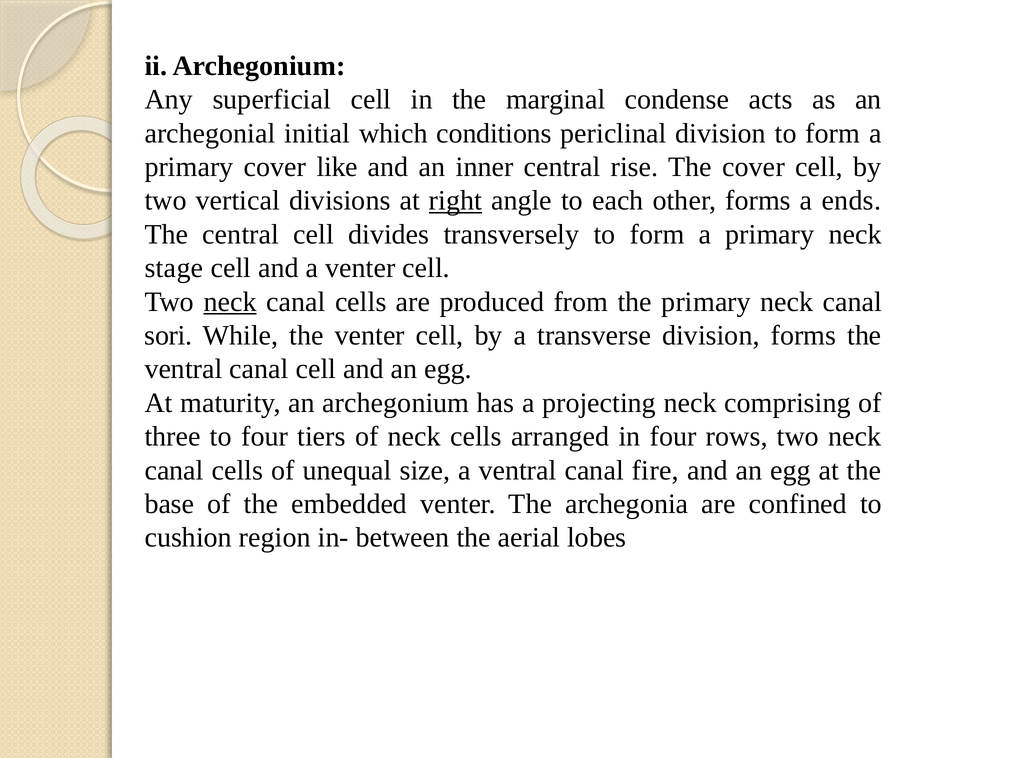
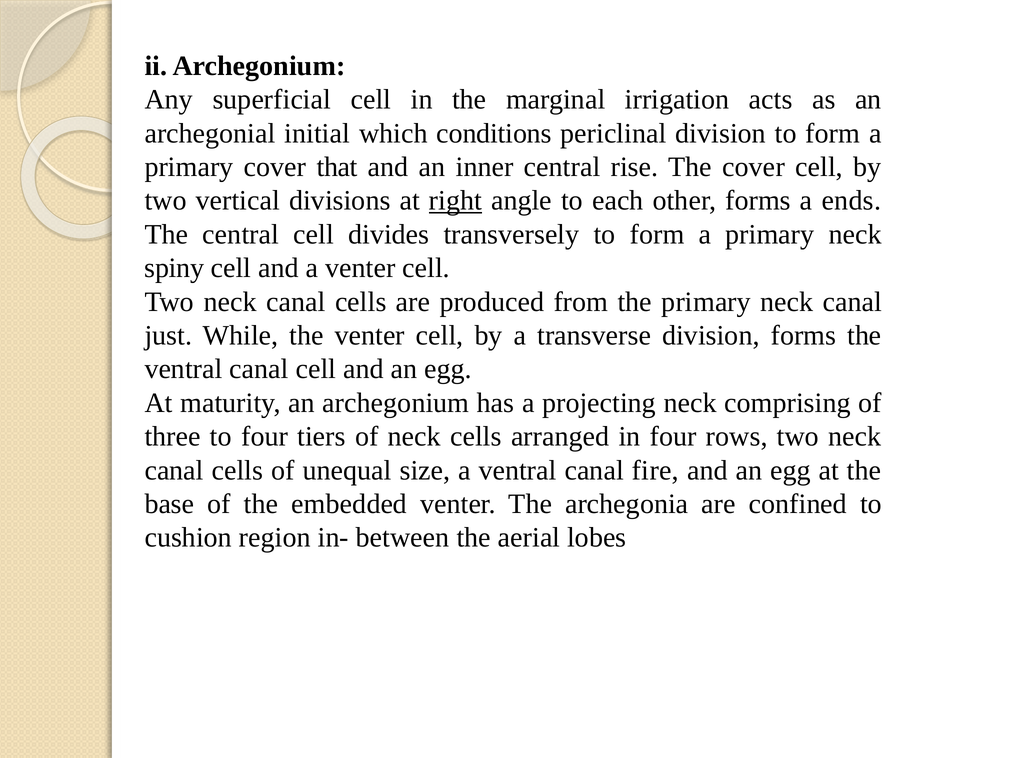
condense: condense -> irrigation
like: like -> that
stage: stage -> spiny
neck at (230, 302) underline: present -> none
sori: sori -> just
